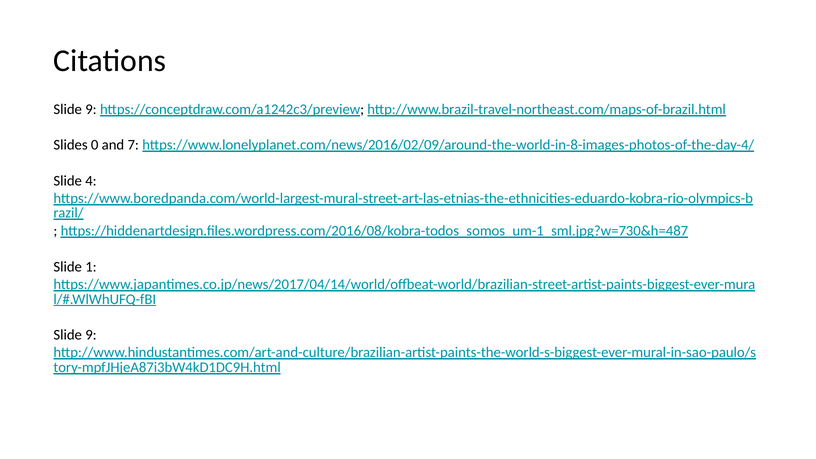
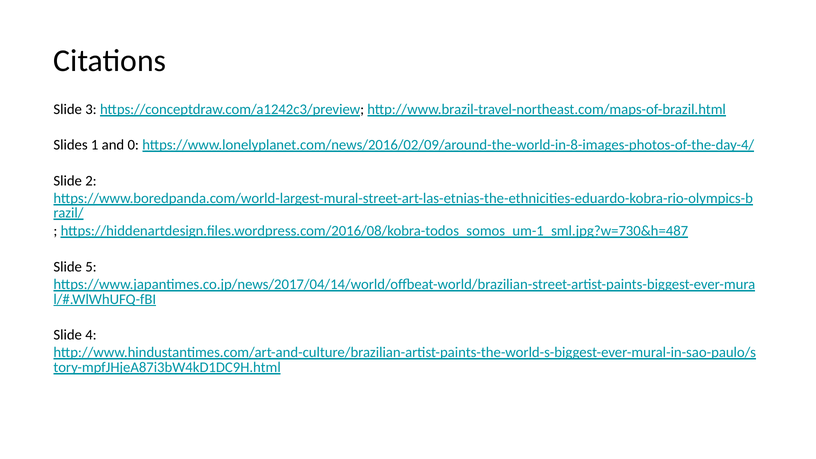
9 at (91, 109): 9 -> 3
0: 0 -> 1
7: 7 -> 0
4: 4 -> 2
1: 1 -> 5
9 at (91, 335): 9 -> 4
